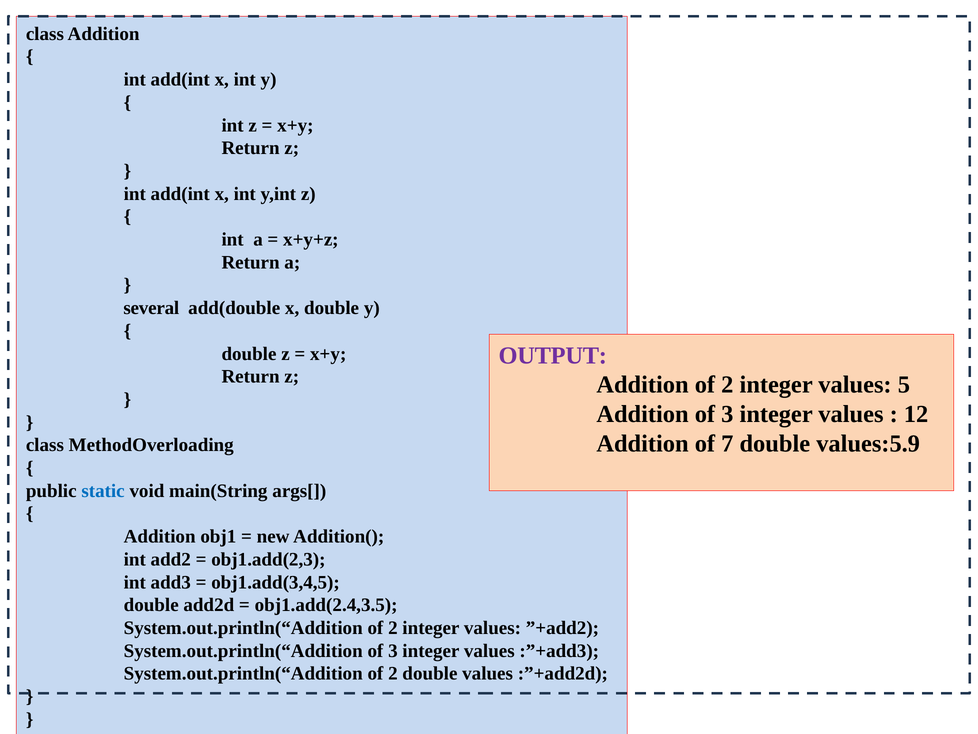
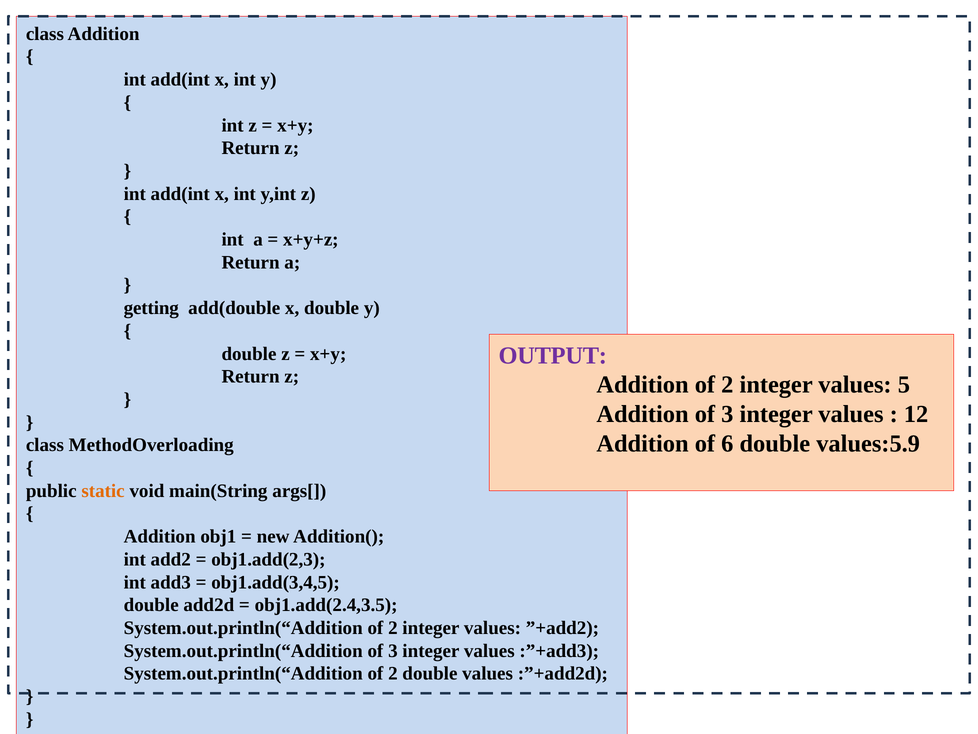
several: several -> getting
7: 7 -> 6
static colour: blue -> orange
